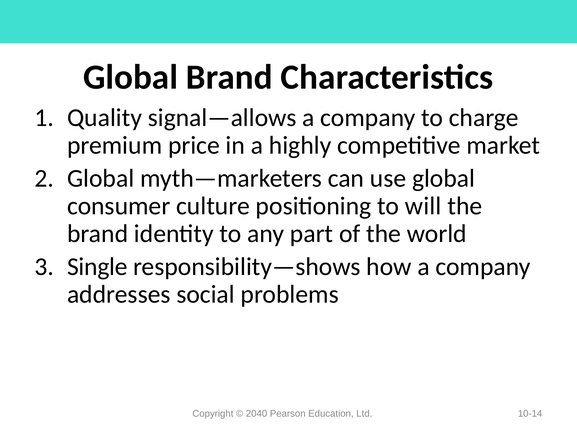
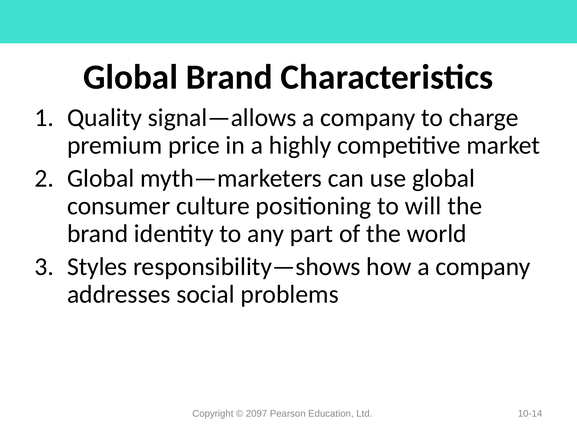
Single: Single -> Styles
2040: 2040 -> 2097
